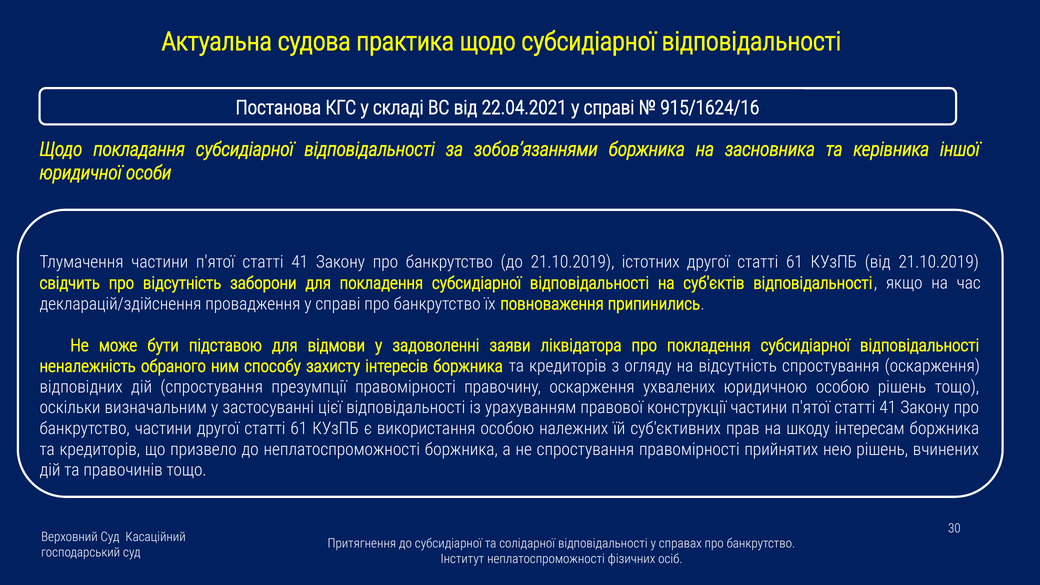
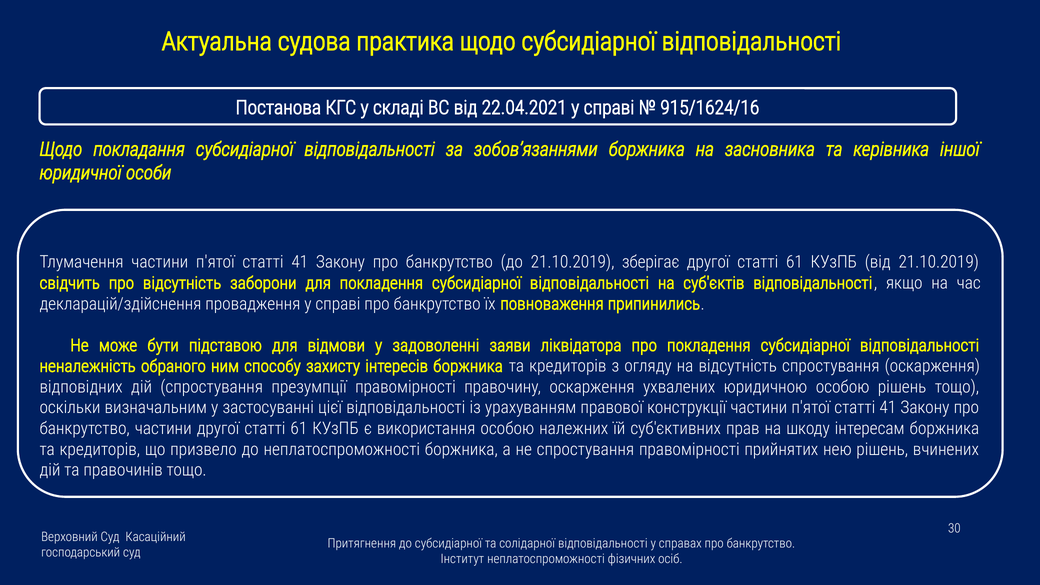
істотних: істотних -> зберігає
